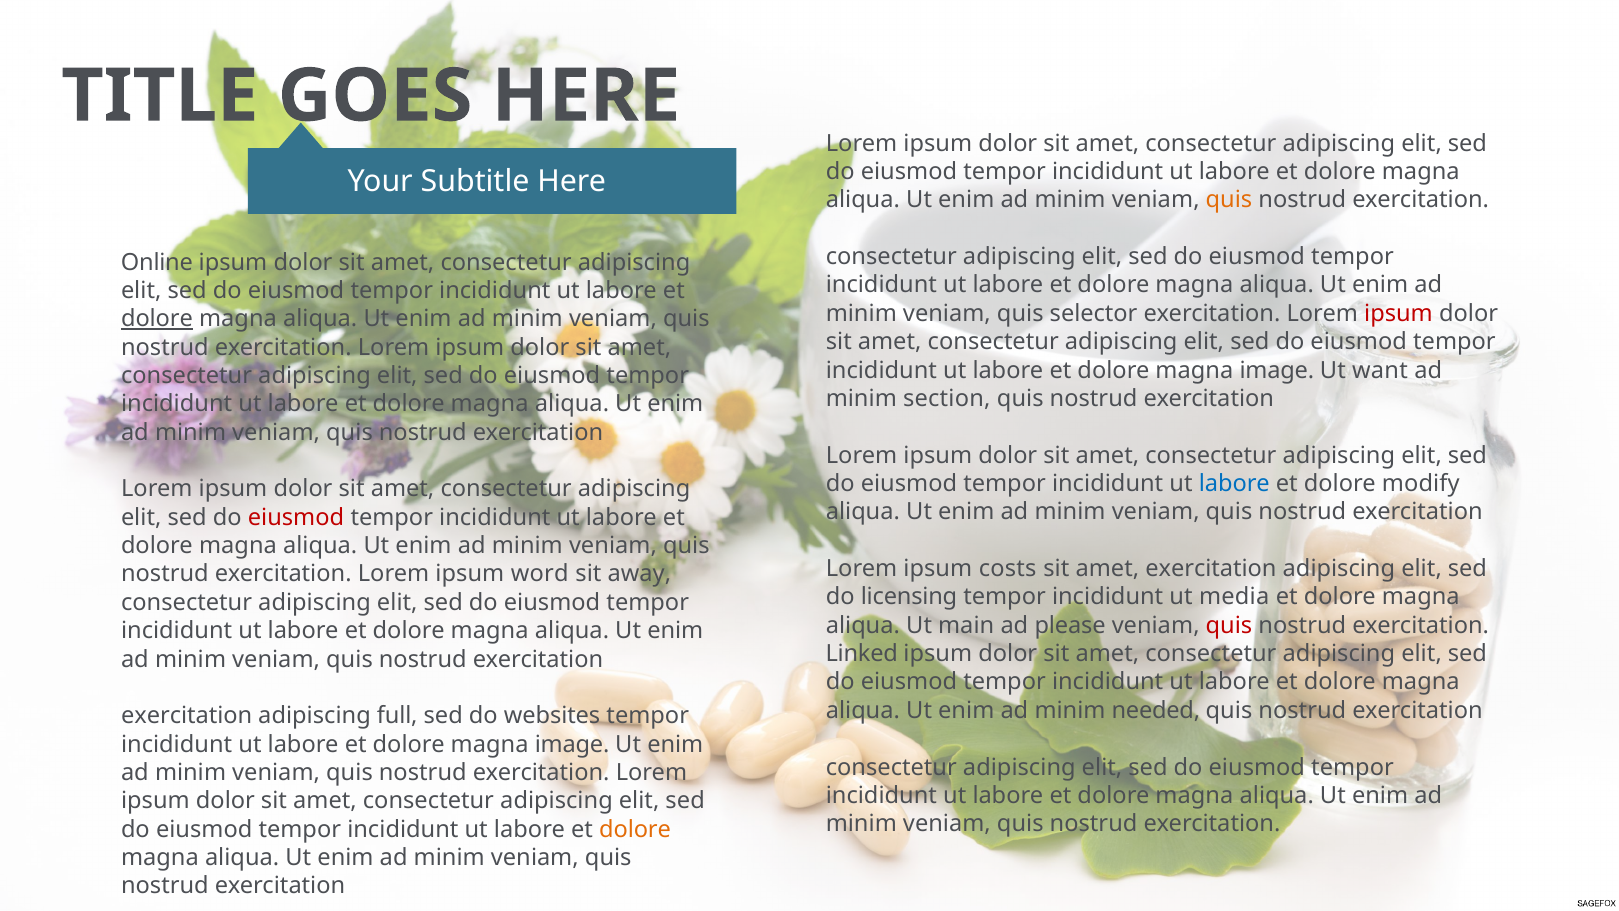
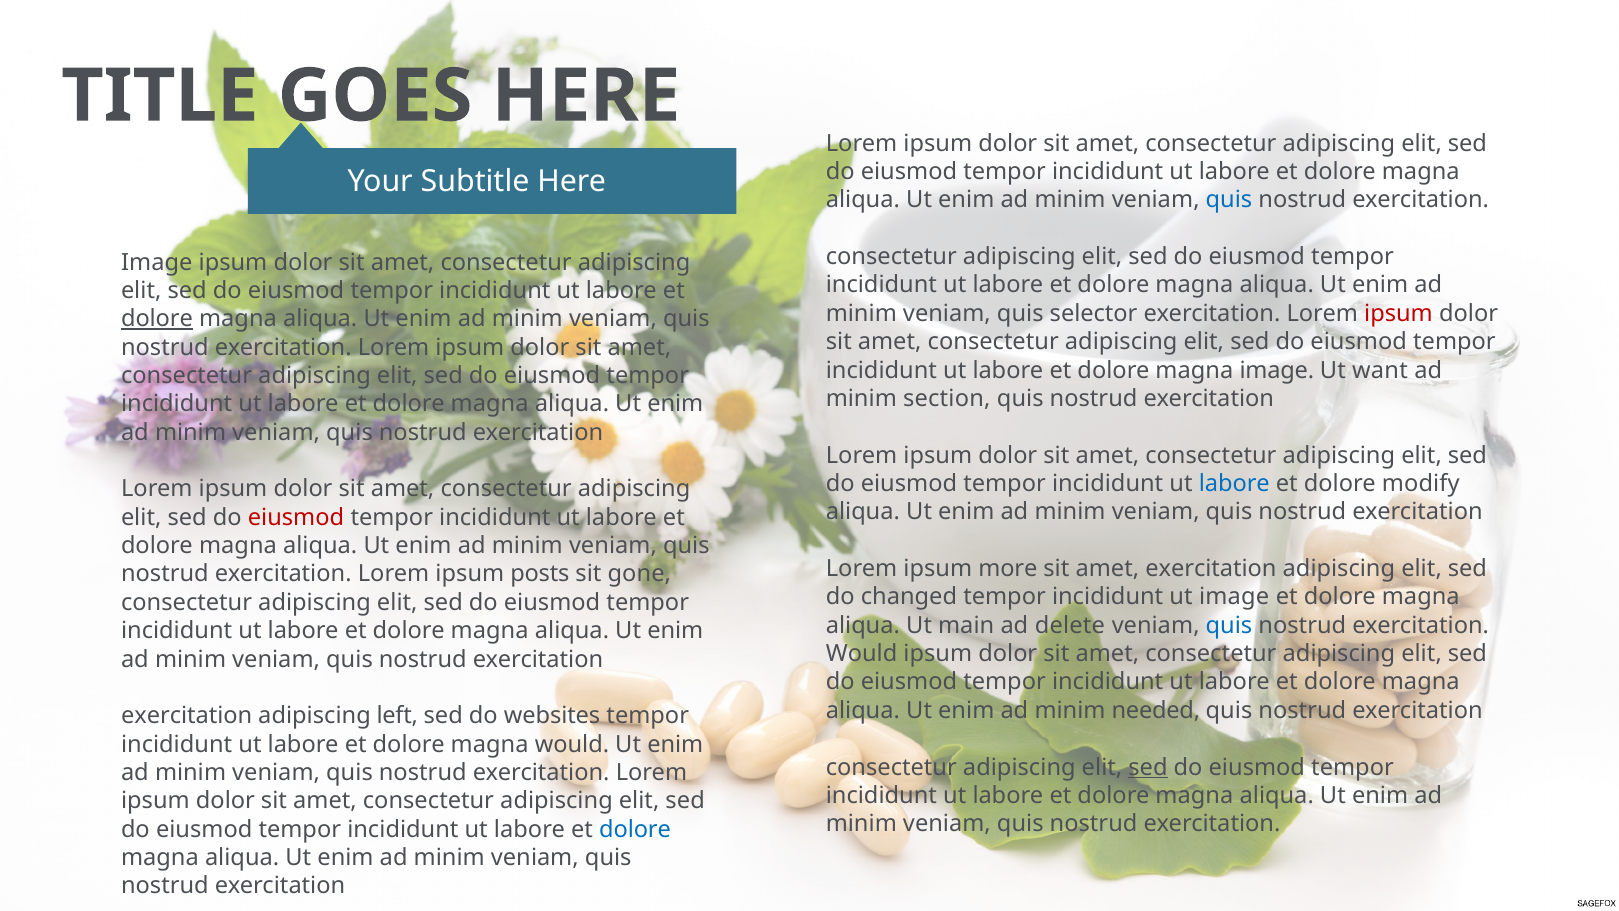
quis at (1229, 200) colour: orange -> blue
Online at (157, 262): Online -> Image
costs: costs -> more
word: word -> posts
away: away -> gone
licensing: licensing -> changed
ut media: media -> image
please: please -> delete
quis at (1229, 625) colour: red -> blue
Linked at (862, 654): Linked -> Would
full: full -> left
image at (572, 744): image -> would
sed at (1148, 767) underline: none -> present
dolore at (635, 829) colour: orange -> blue
